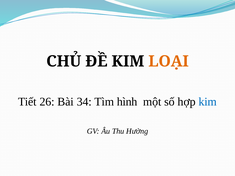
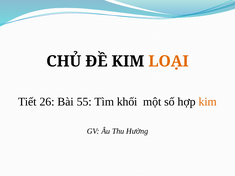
34: 34 -> 55
hình: hình -> khối
kim at (208, 102) colour: blue -> orange
